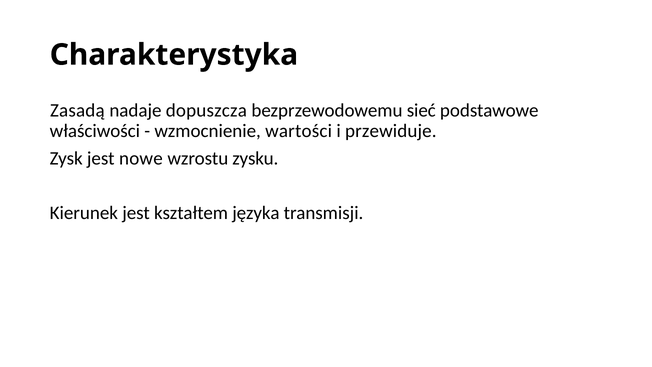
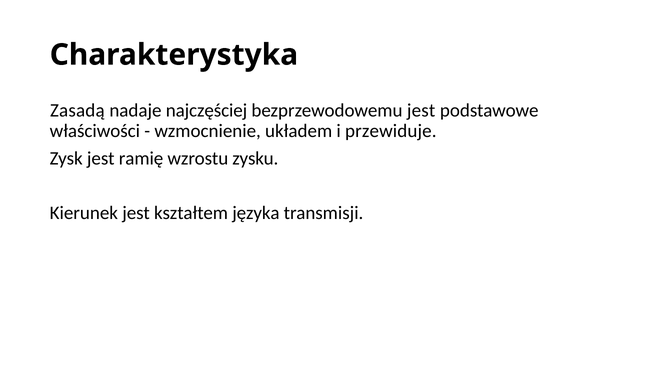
dopuszcza: dopuszcza -> najczęściej
bezprzewodowemu sieć: sieć -> jest
wartości: wartości -> układem
nowe: nowe -> ramię
